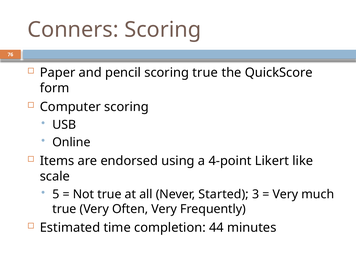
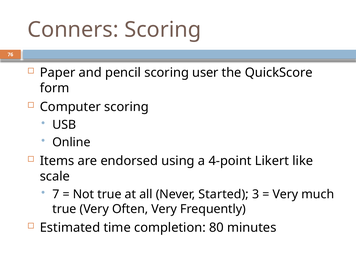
scoring true: true -> user
5: 5 -> 7
44: 44 -> 80
